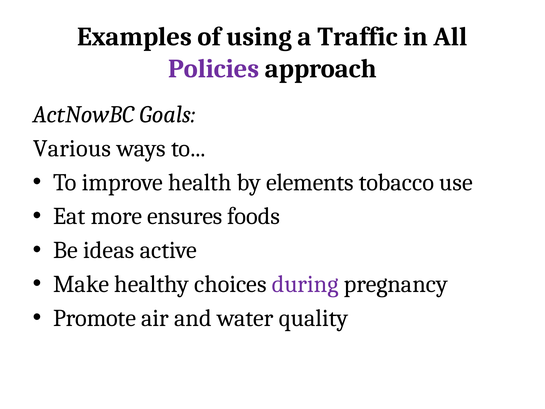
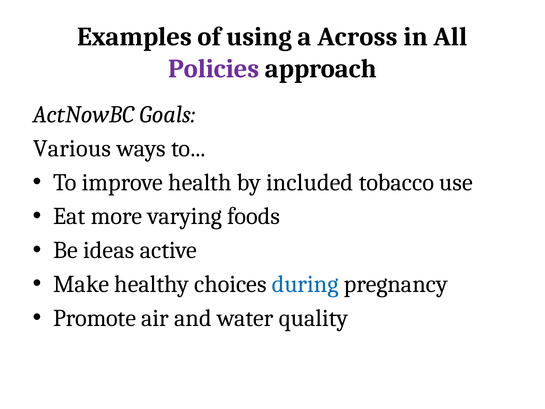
Traffic: Traffic -> Across
elements: elements -> included
ensures: ensures -> varying
during colour: purple -> blue
